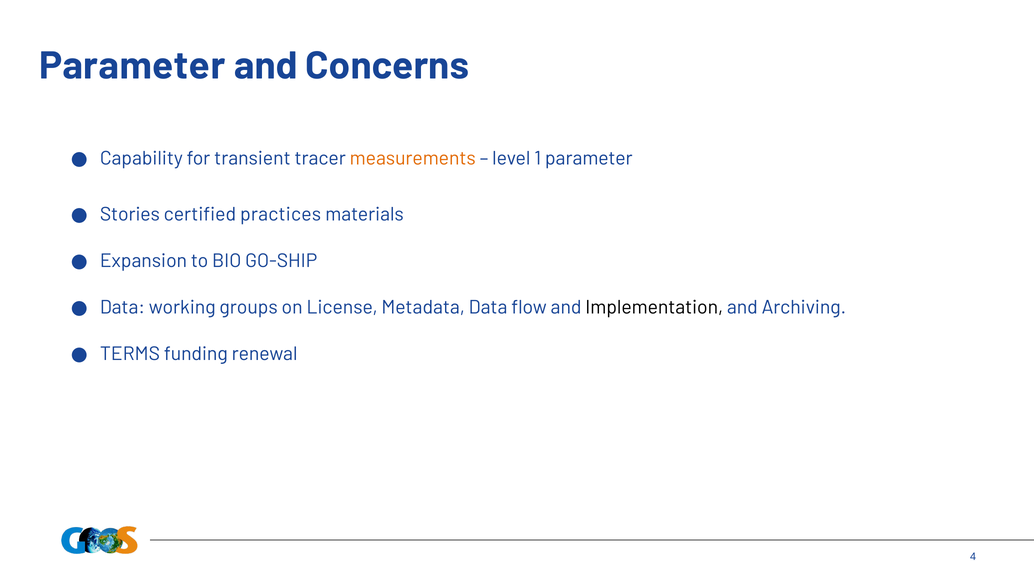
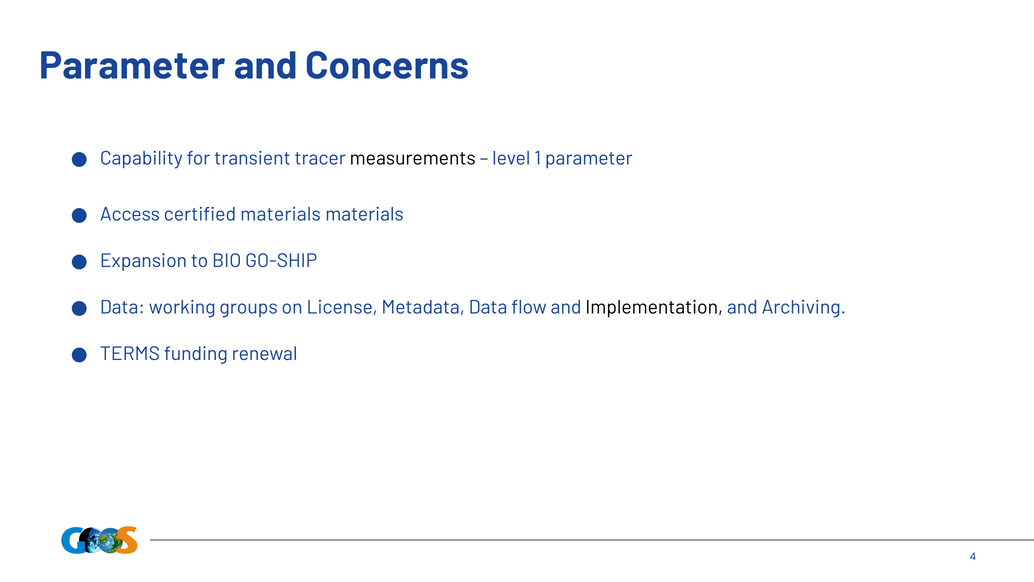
measurements colour: orange -> black
Stories: Stories -> Access
certified practices: practices -> materials
